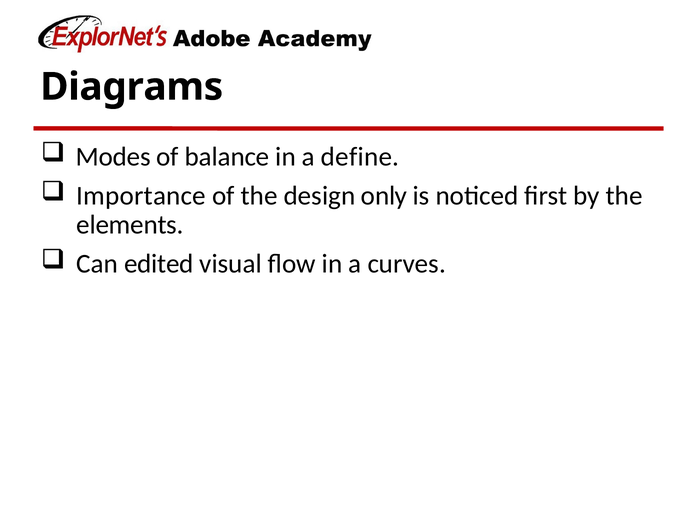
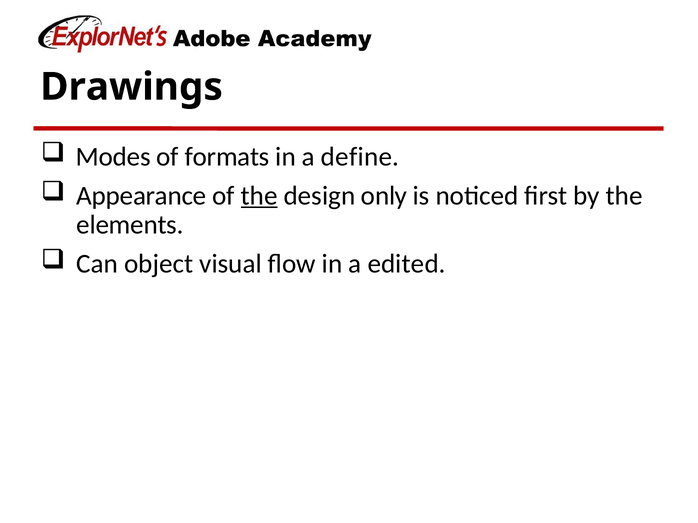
Diagrams: Diagrams -> Drawings
balance: balance -> formats
Importance: Importance -> Appearance
the at (259, 196) underline: none -> present
edited: edited -> object
curves: curves -> edited
